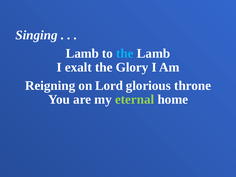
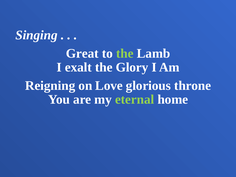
Lamb at (82, 53): Lamb -> Great
the at (125, 53) colour: light blue -> light green
Lord: Lord -> Love
